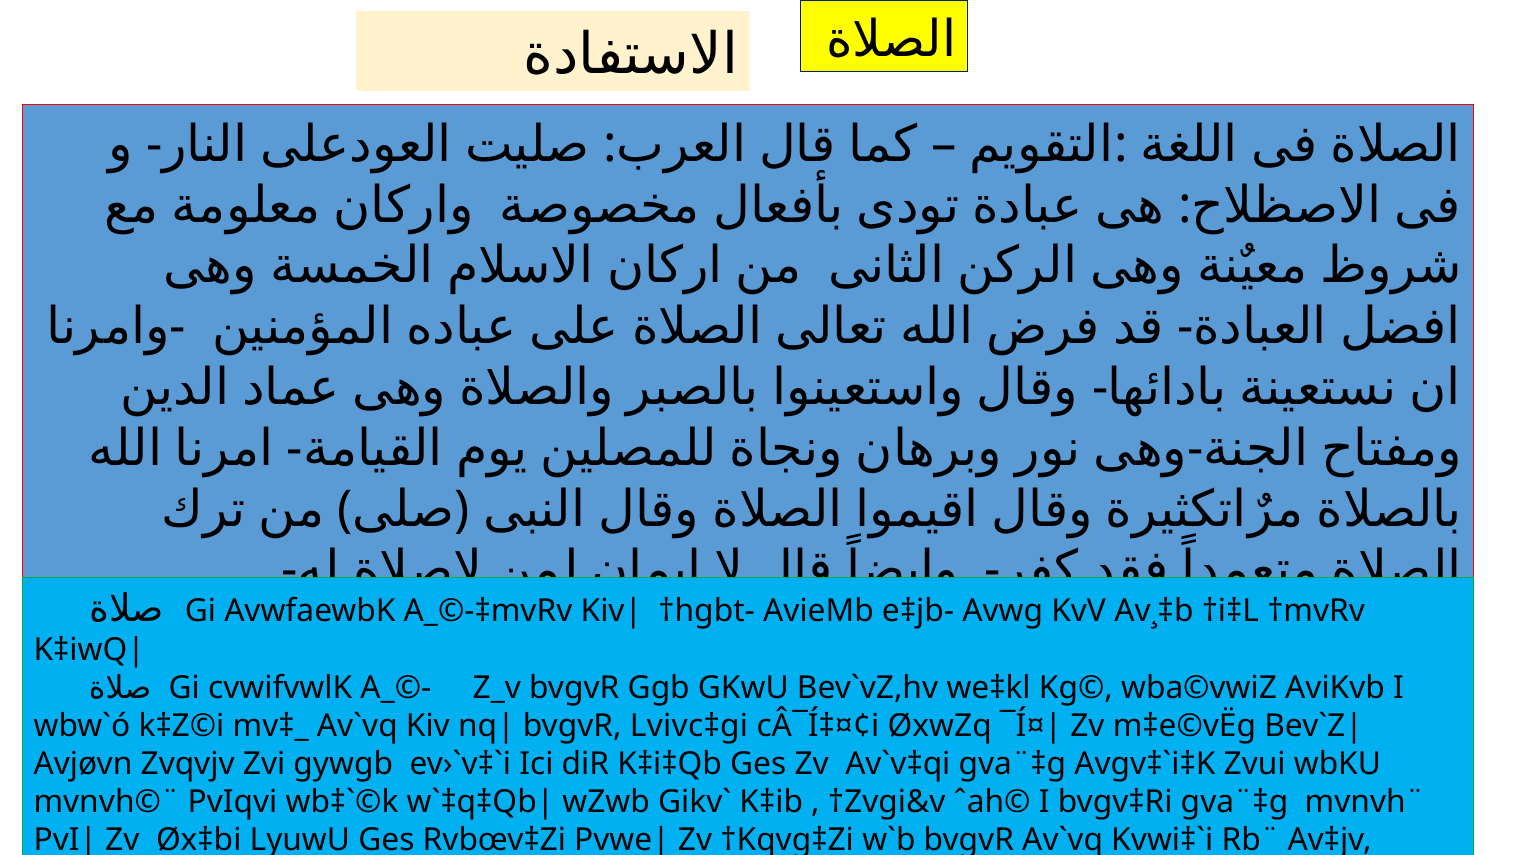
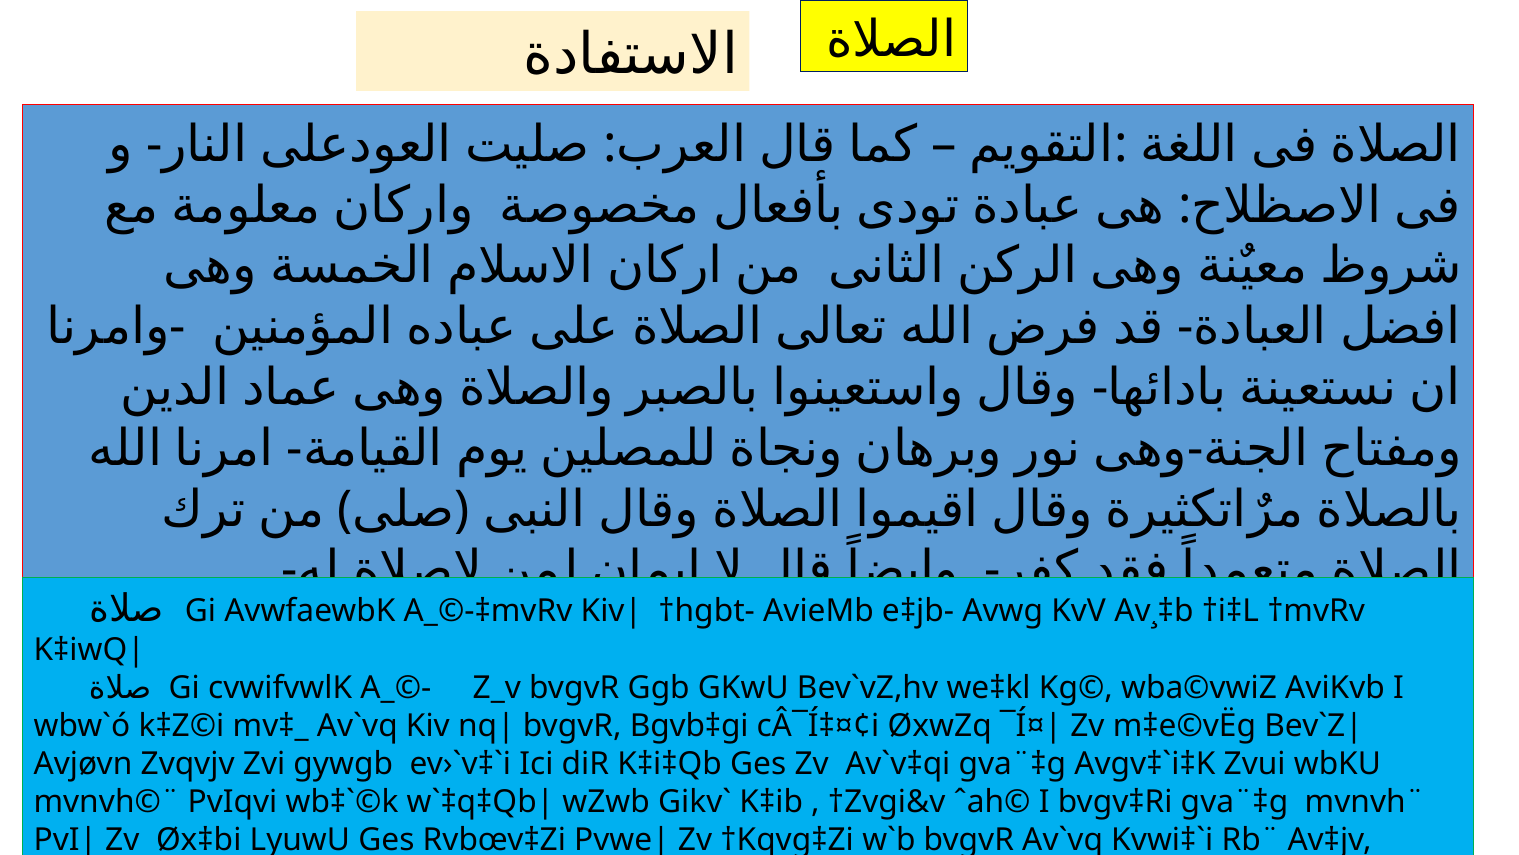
Lvivc‡gi: Lvivc‡gi -> Bgvb‡gi
